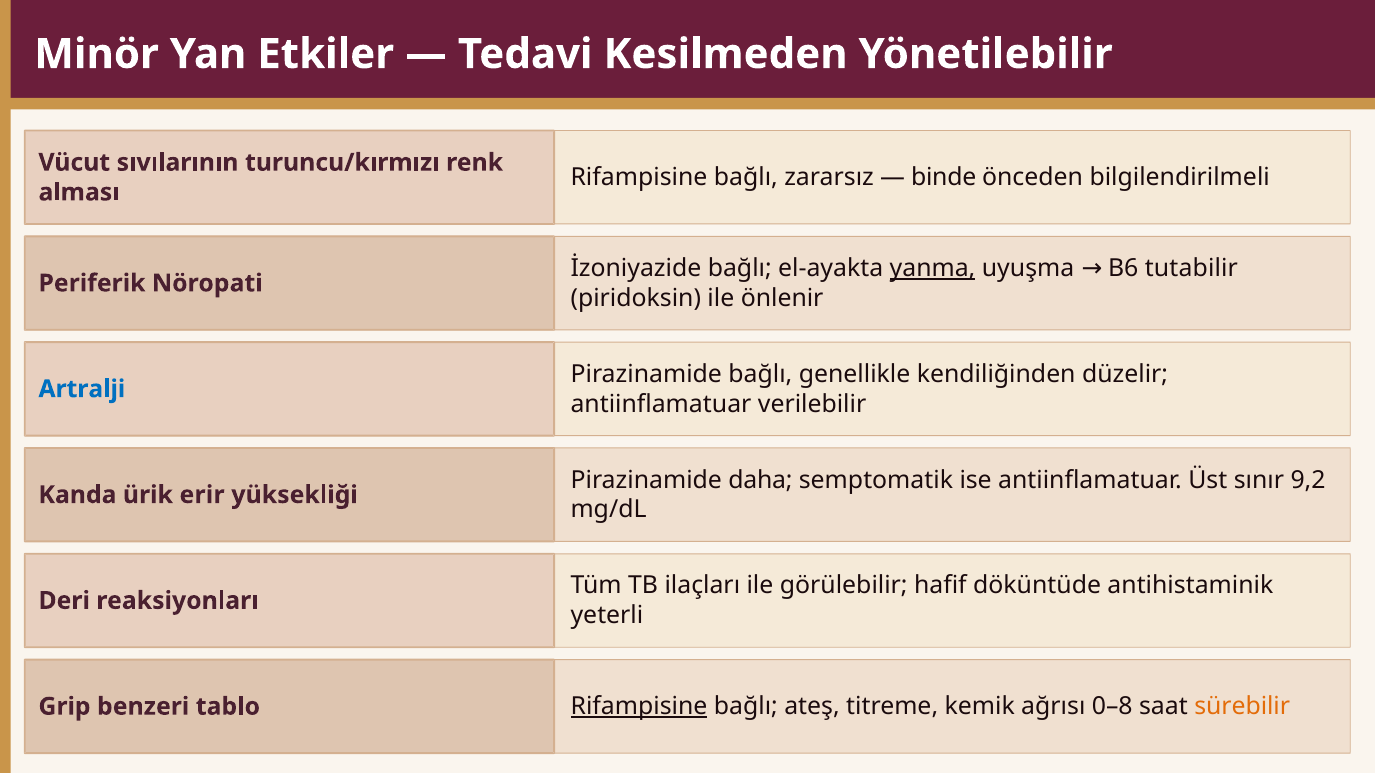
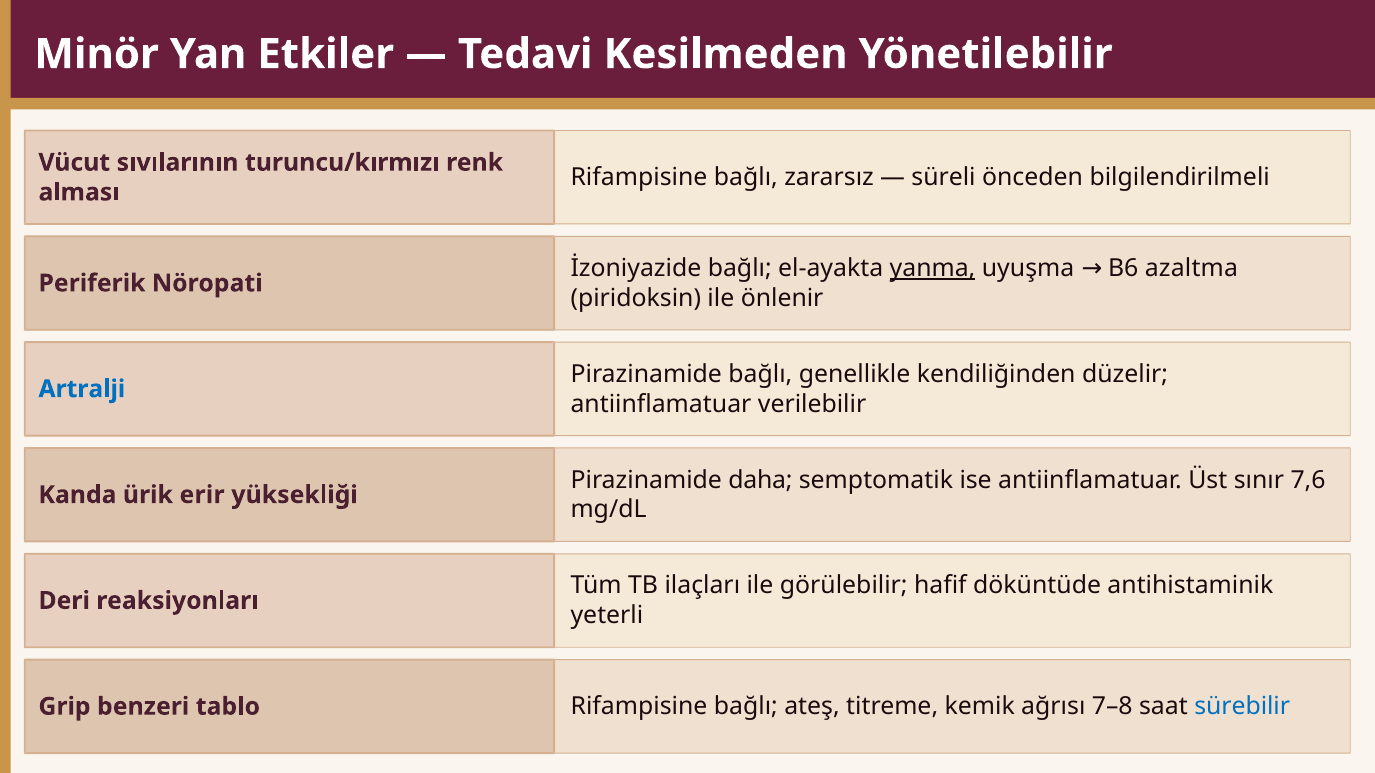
binde: binde -> süreli
tutabilir: tutabilir -> azaltma
9,2: 9,2 -> 7,6
Rifampisine at (639, 707) underline: present -> none
0–8: 0–8 -> 7–8
sürebilir colour: orange -> blue
